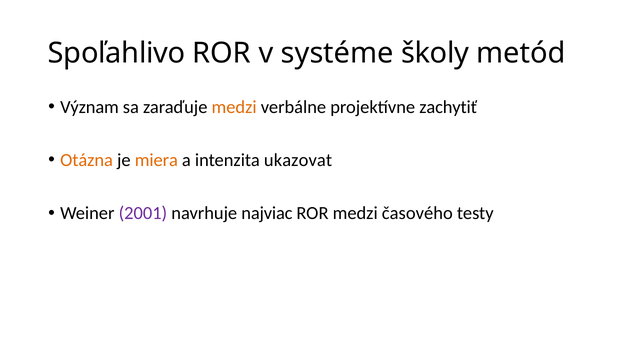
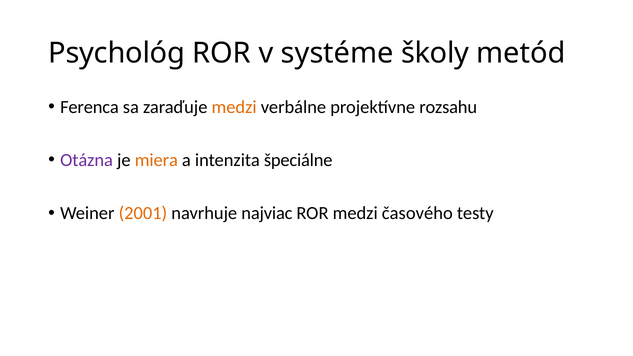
Spoľahlivo: Spoľahlivo -> Psychológ
Význam: Význam -> Ferenca
zachytiť: zachytiť -> rozsahu
Otázna colour: orange -> purple
ukazovat: ukazovat -> špeciálne
2001 colour: purple -> orange
